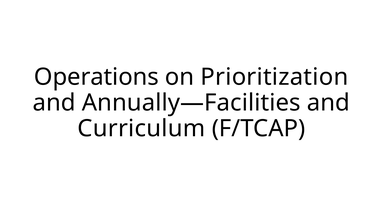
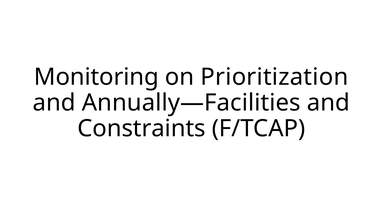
Operations: Operations -> Monitoring
Curriculum: Curriculum -> Constraints
